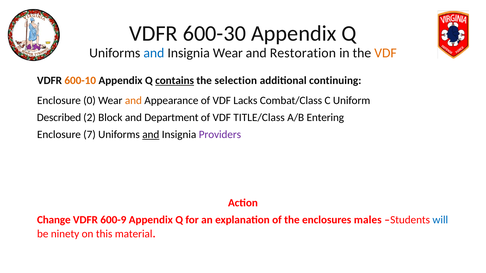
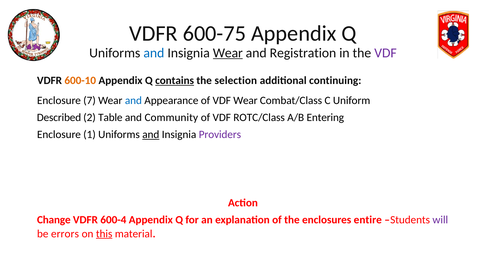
600-30: 600-30 -> 600-75
Wear at (228, 53) underline: none -> present
Restoration: Restoration -> Registration
VDF at (386, 53) colour: orange -> purple
0: 0 -> 7
and at (133, 101) colour: orange -> blue
VDF Lacks: Lacks -> Wear
Block: Block -> Table
Department: Department -> Community
TITLE/Class: TITLE/Class -> ROTC/Class
7: 7 -> 1
600-9: 600-9 -> 600-4
males: males -> entire
will colour: blue -> purple
ninety: ninety -> errors
this underline: none -> present
